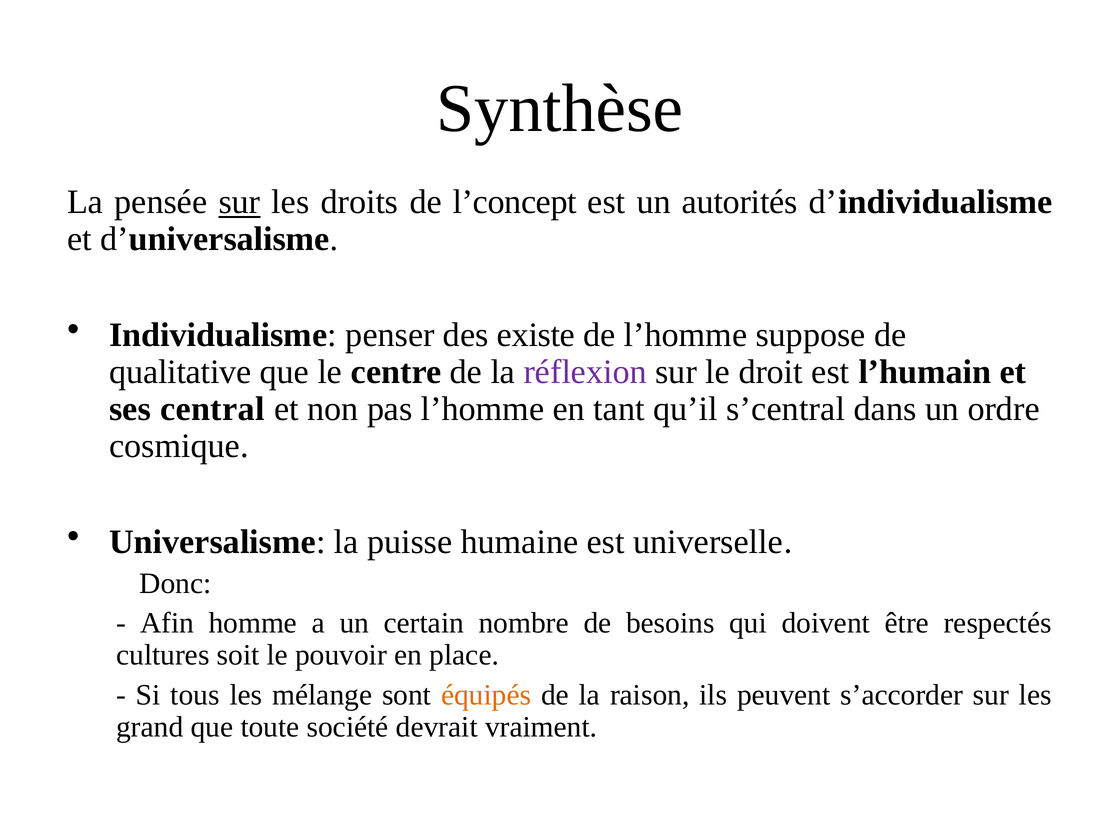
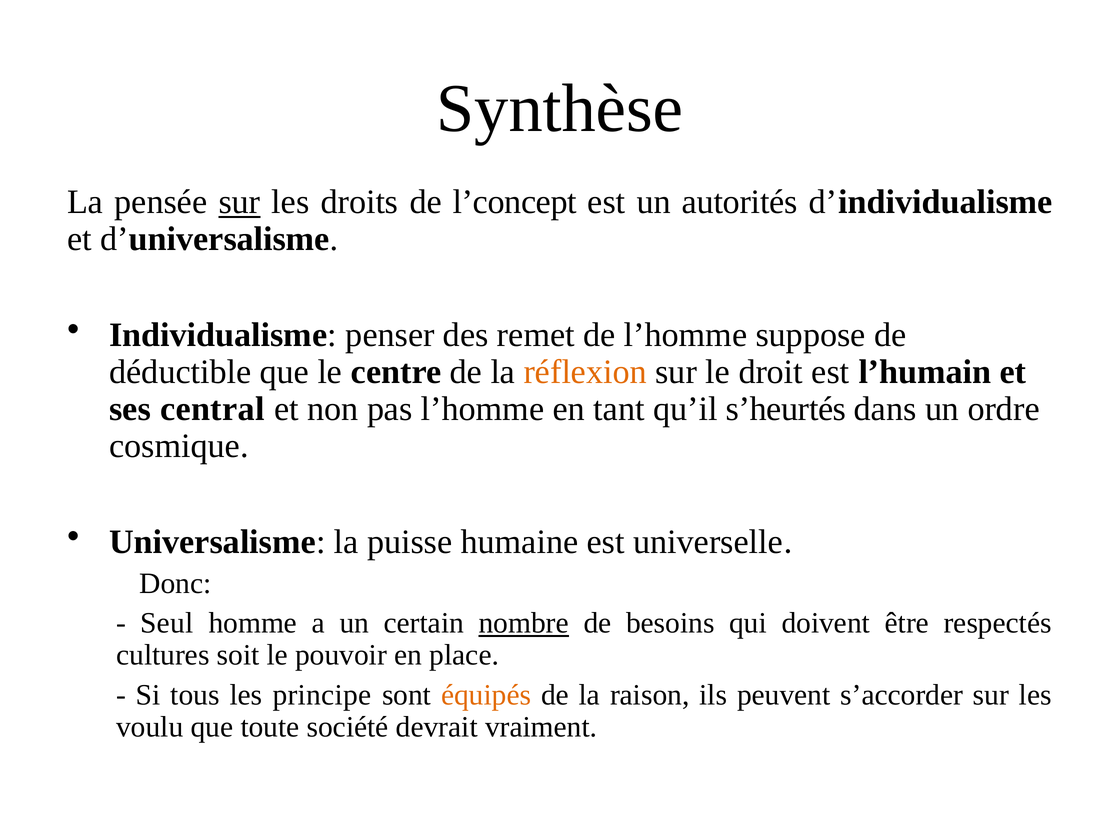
existe: existe -> remet
qualitative: qualitative -> déductible
réflexion colour: purple -> orange
s’central: s’central -> s’heurtés
Afin: Afin -> Seul
nombre underline: none -> present
mélange: mélange -> principe
grand: grand -> voulu
